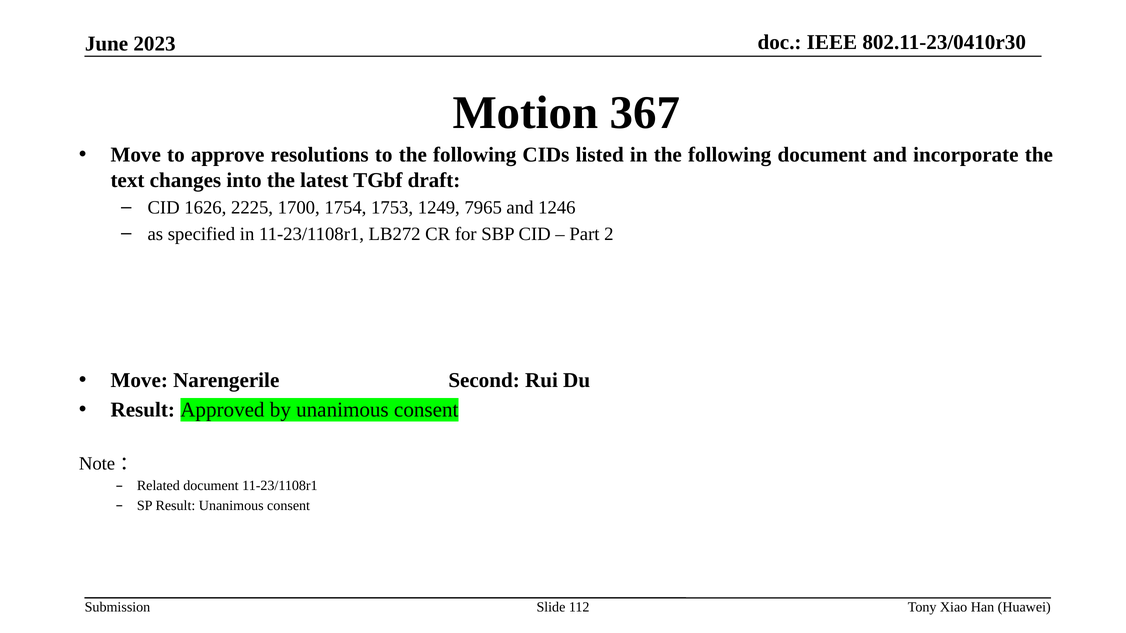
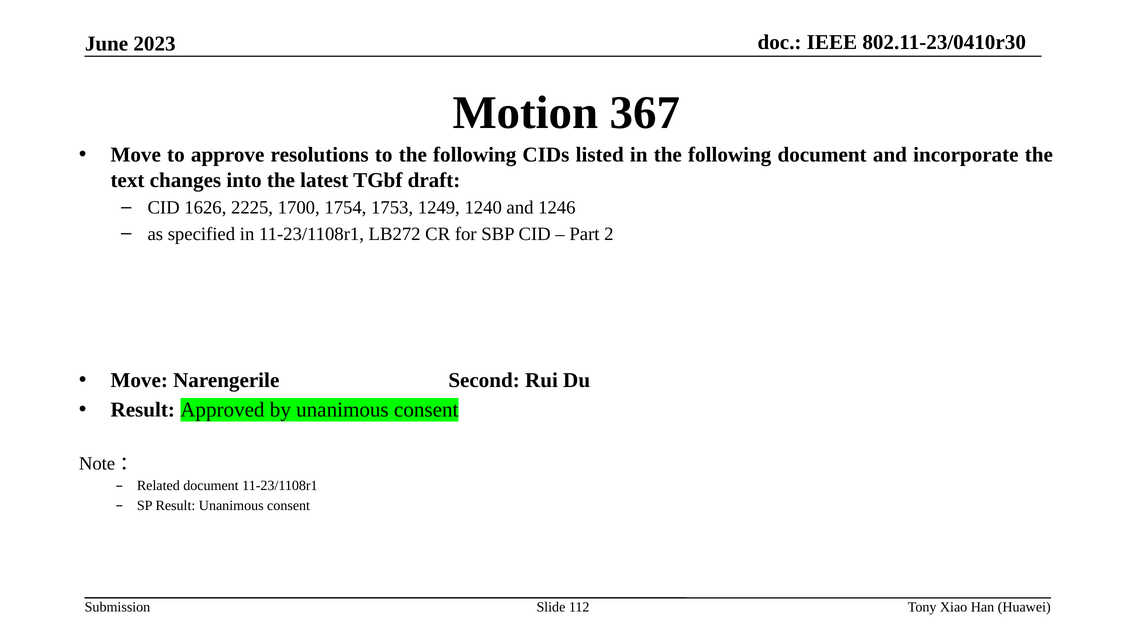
7965: 7965 -> 1240
